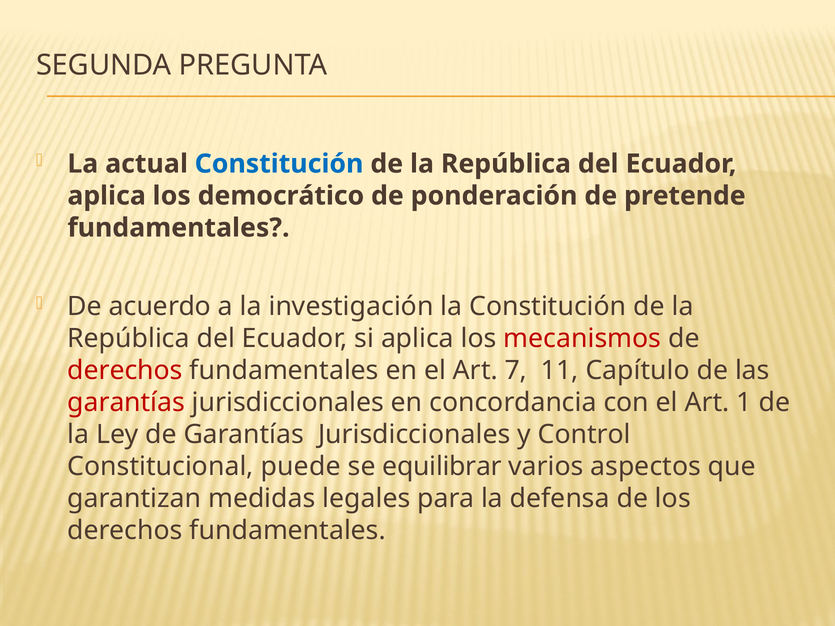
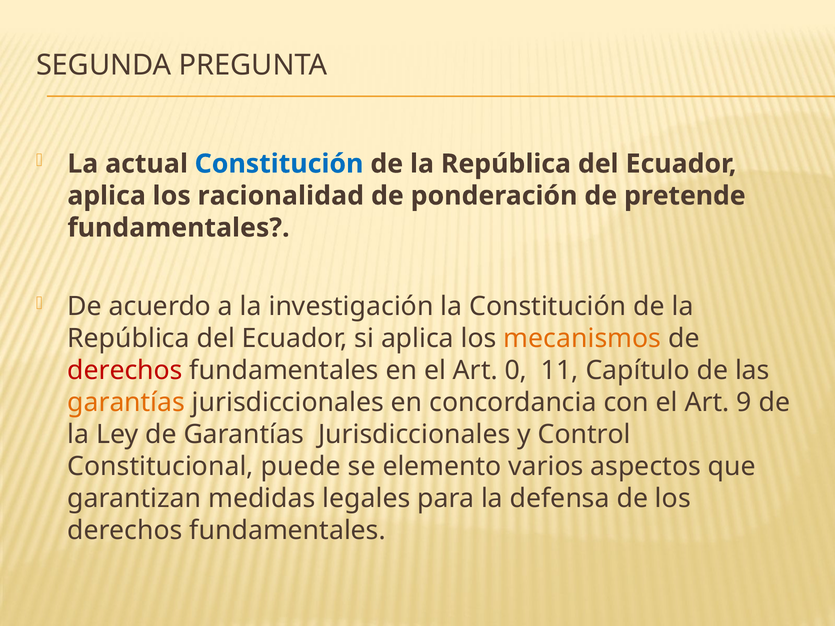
democrático: democrático -> racionalidad
mecanismos colour: red -> orange
7: 7 -> 0
garantías at (126, 403) colour: red -> orange
1: 1 -> 9
equilibrar: equilibrar -> elemento
